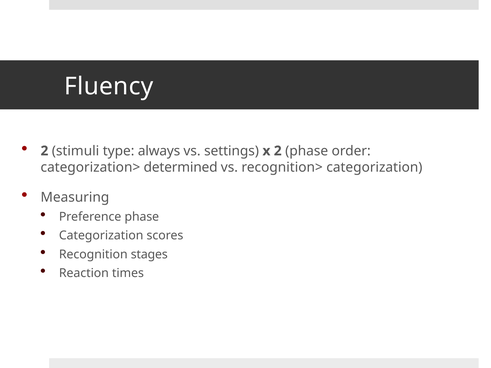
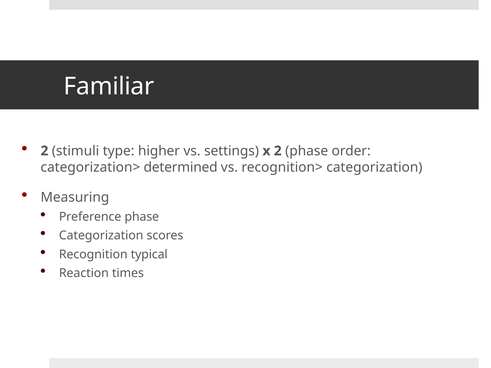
Fluency: Fluency -> Familiar
always: always -> higher
stages: stages -> typical
